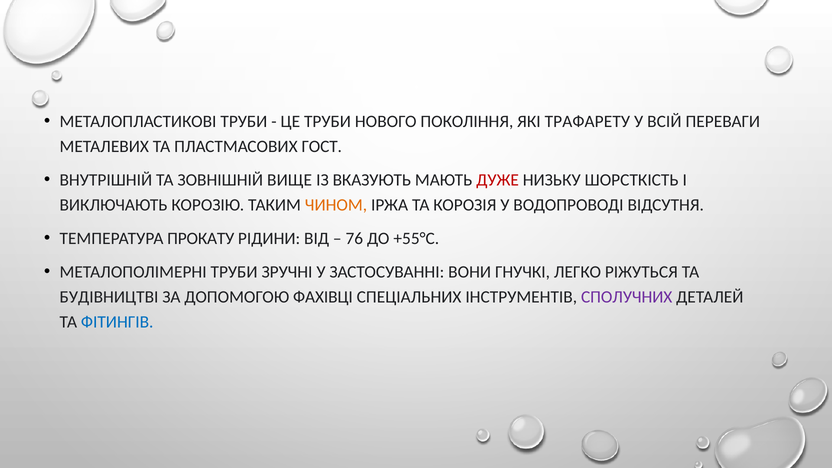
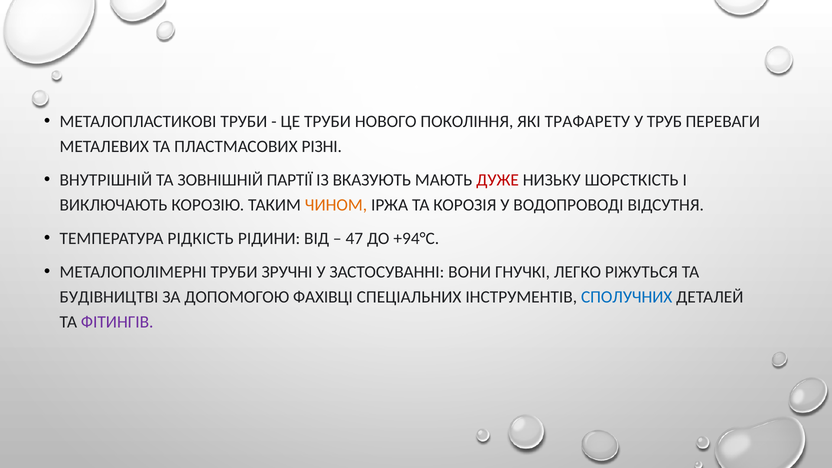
ВСІЙ: ВСІЙ -> ТРУБ
ГОСТ: ГОСТ -> РІЗНІ
ВИЩЕ: ВИЩЕ -> ПАРТІЇ
ПРОКАТУ: ПРОКАТУ -> РІДКІСТЬ
76: 76 -> 47
+55°С: +55°С -> +94°С
СПОЛУЧНИХ colour: purple -> blue
ФІТИНГІВ colour: blue -> purple
